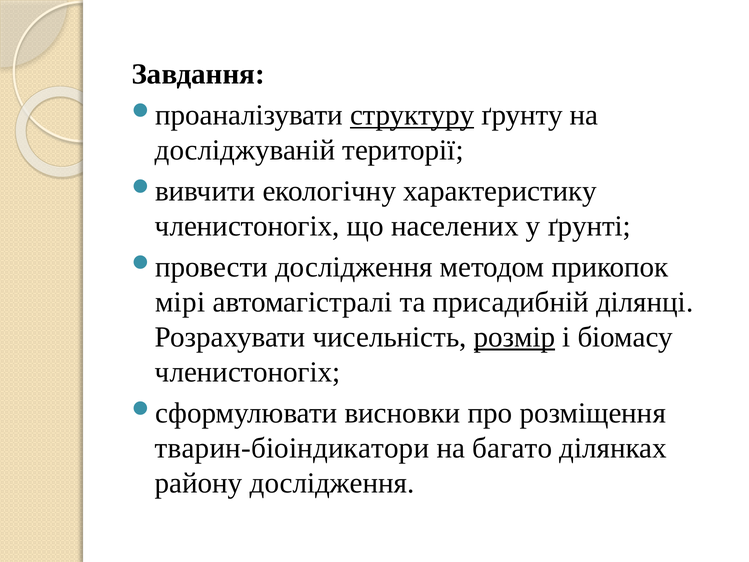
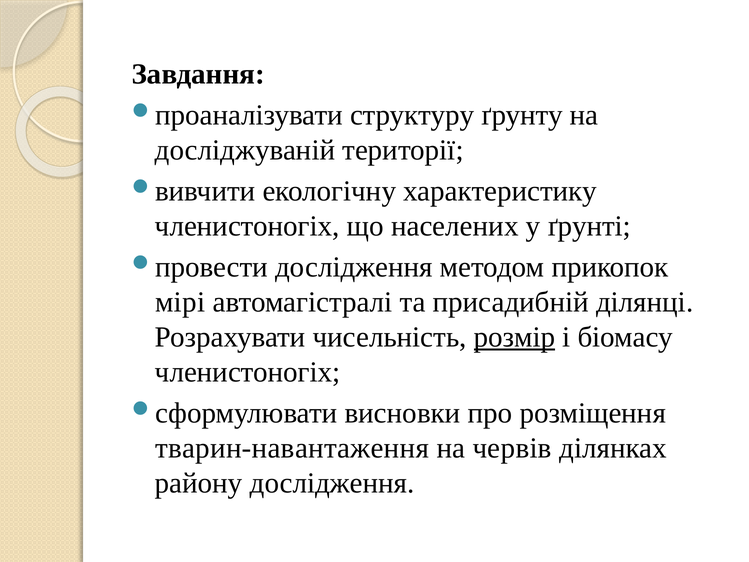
структуру underline: present -> none
тварин-біоіндикатори: тварин-біоіндикатори -> тварин-навантаження
багато: багато -> червів
